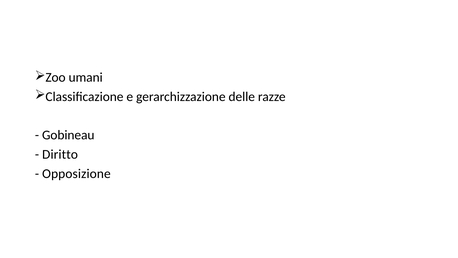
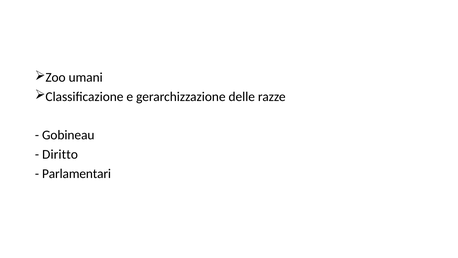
Opposizione: Opposizione -> Parlamentari
